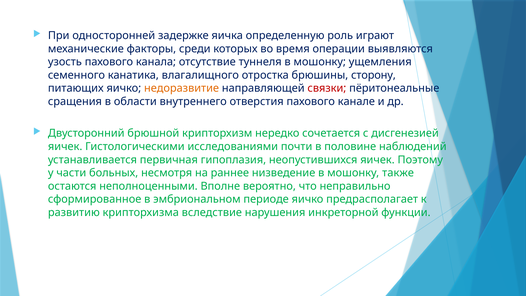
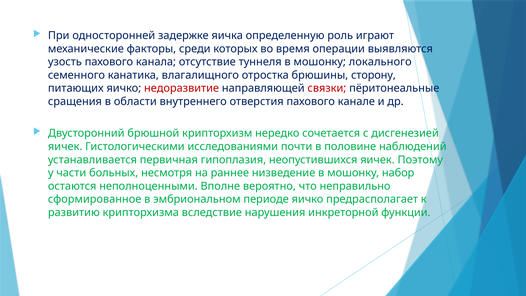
ущемления: ущемления -> локального
недоразвитие colour: orange -> red
также: также -> набор
